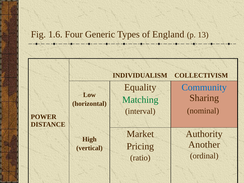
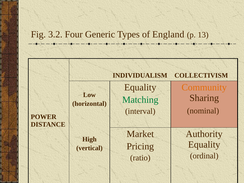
1.6: 1.6 -> 3.2
Community colour: blue -> orange
Another at (204, 145): Another -> Equality
